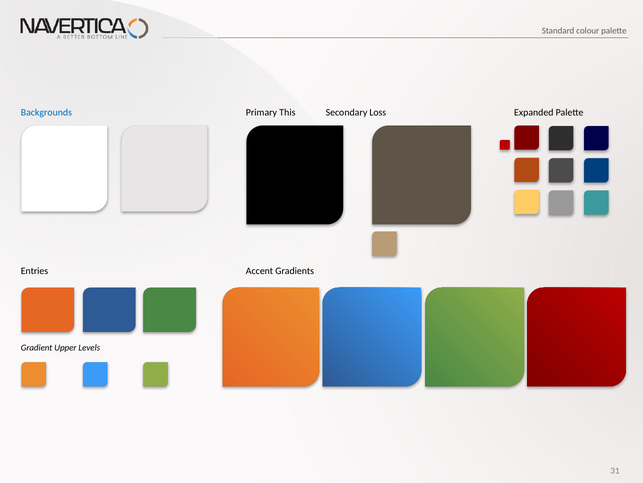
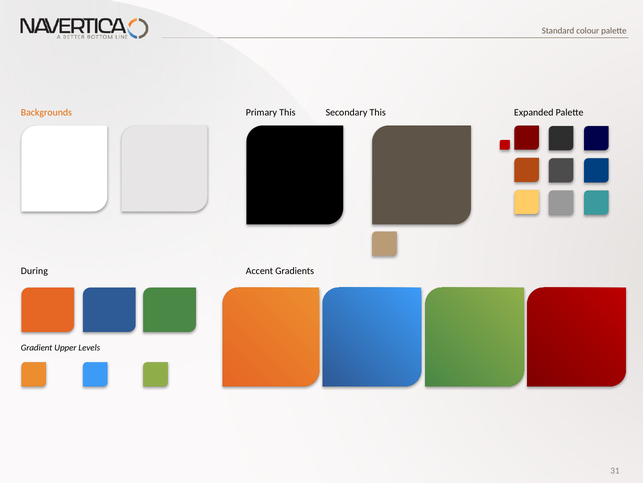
Backgrounds colour: blue -> orange
Secondary Loss: Loss -> This
Entries: Entries -> During
